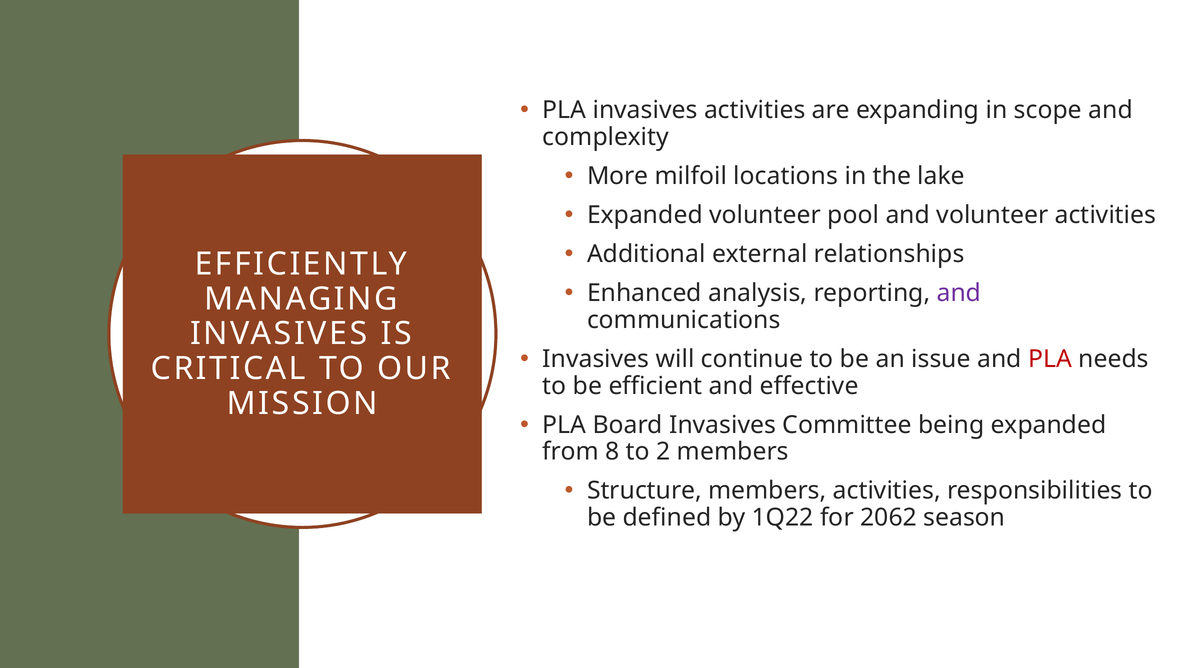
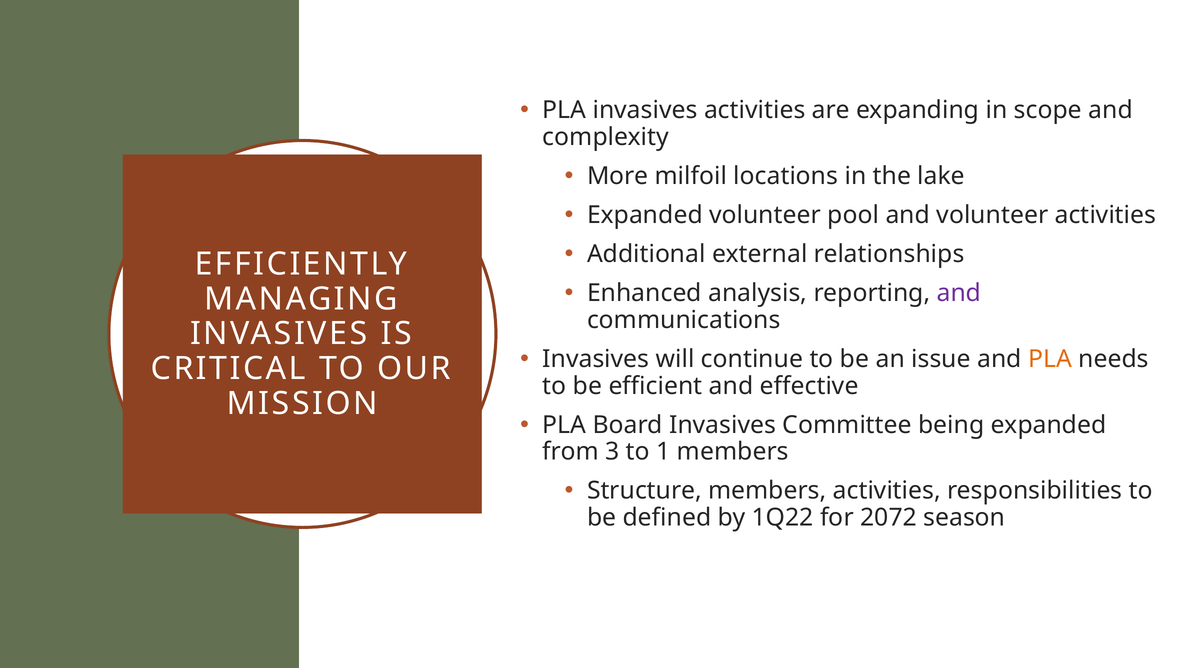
PLA at (1050, 359) colour: red -> orange
8: 8 -> 3
2: 2 -> 1
2062: 2062 -> 2072
